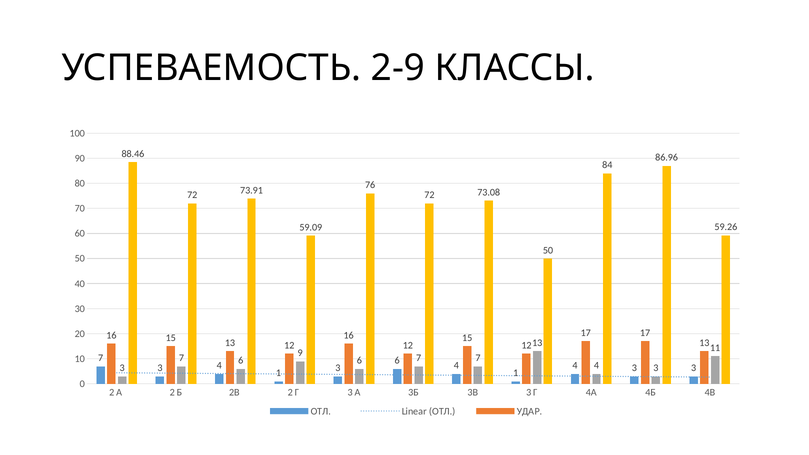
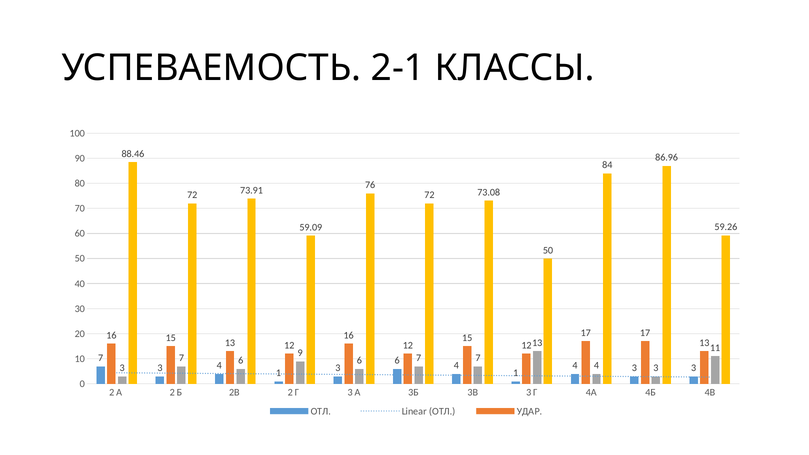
2-9: 2-9 -> 2-1
